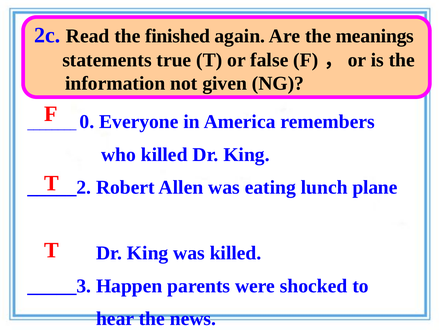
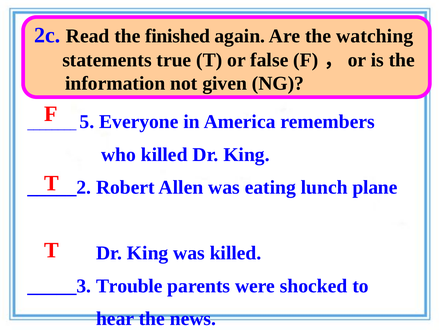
meanings: meanings -> watching
0: 0 -> 5
Happen: Happen -> Trouble
